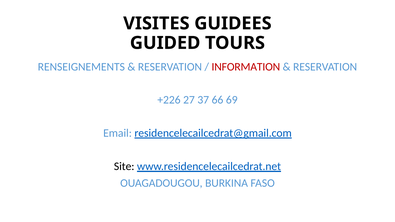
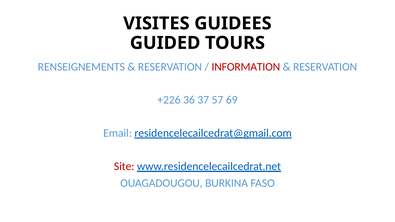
27: 27 -> 36
66: 66 -> 57
Site colour: black -> red
